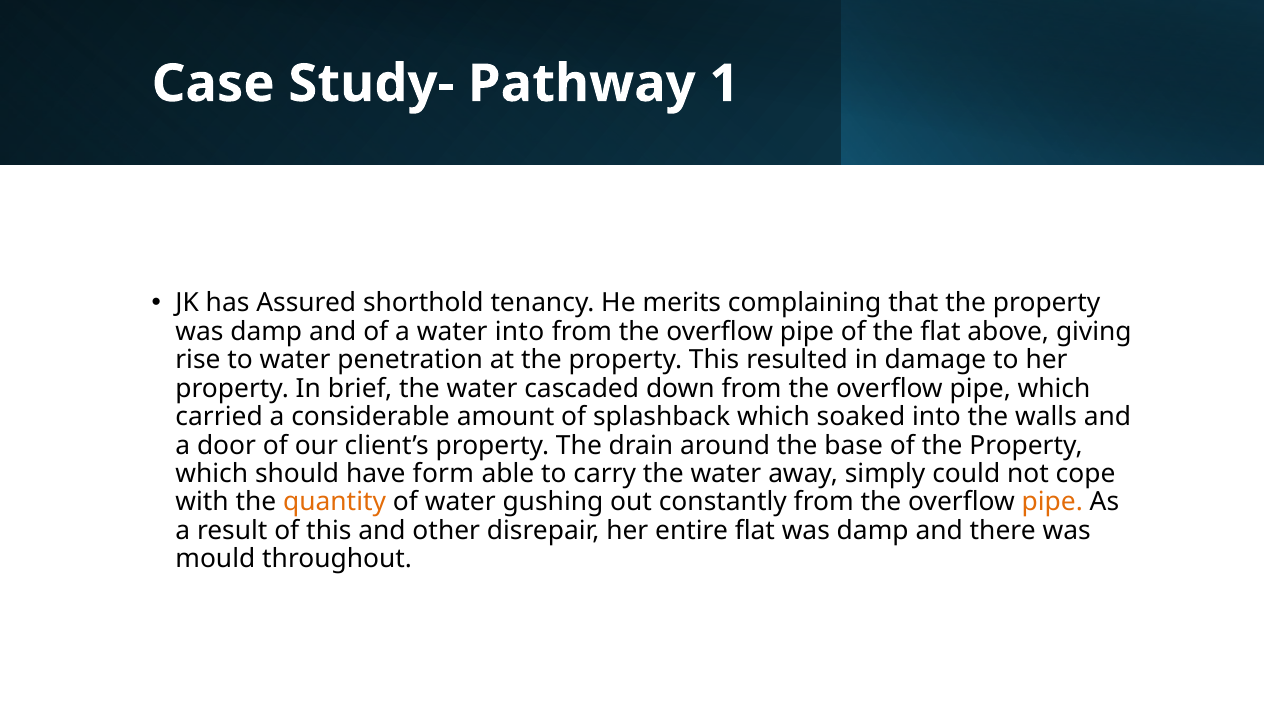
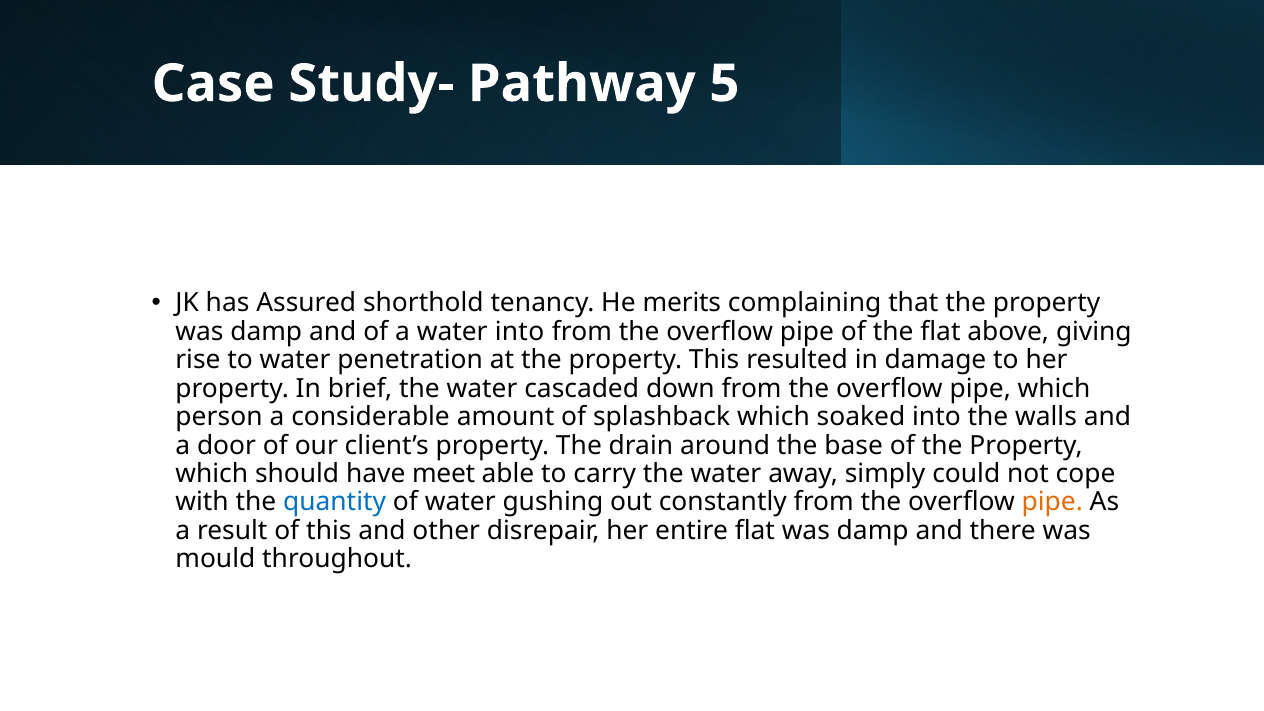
1: 1 -> 5
carried: carried -> person
form: form -> meet
quantity colour: orange -> blue
